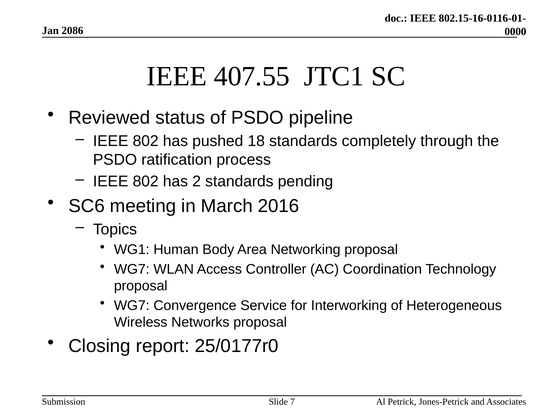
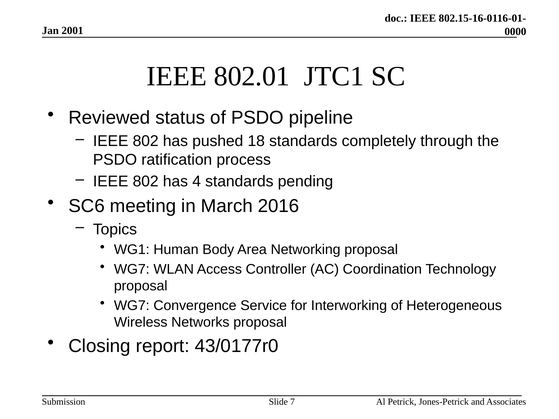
2086: 2086 -> 2001
407.55: 407.55 -> 802.01
2: 2 -> 4
25/0177r0: 25/0177r0 -> 43/0177r0
